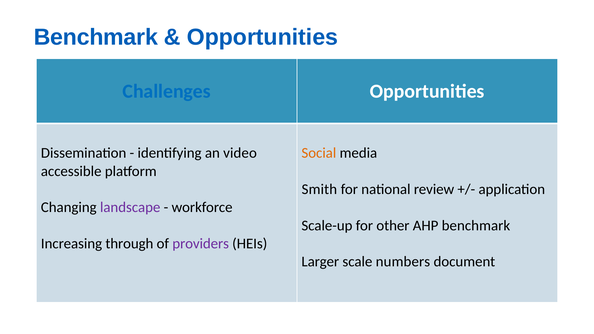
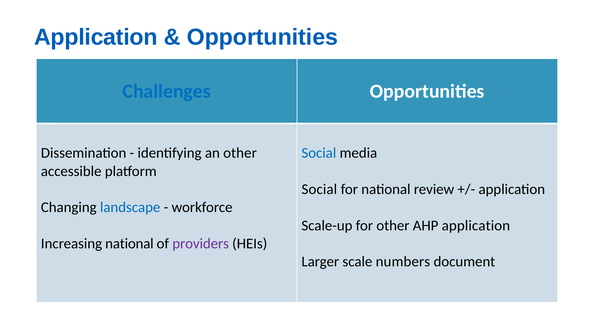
Benchmark at (96, 37): Benchmark -> Application
an video: video -> other
Social at (319, 153) colour: orange -> blue
Smith at (319, 189): Smith -> Social
landscape colour: purple -> blue
AHP benchmark: benchmark -> application
Increasing through: through -> national
